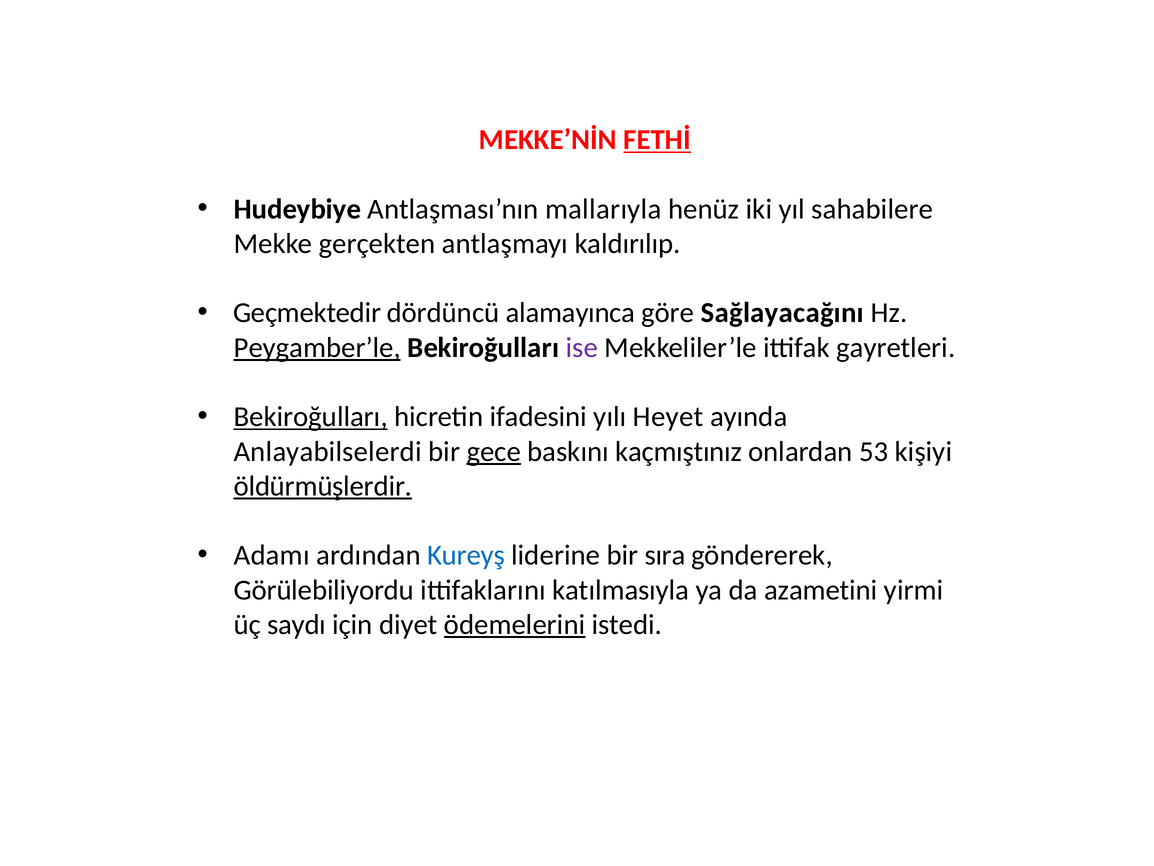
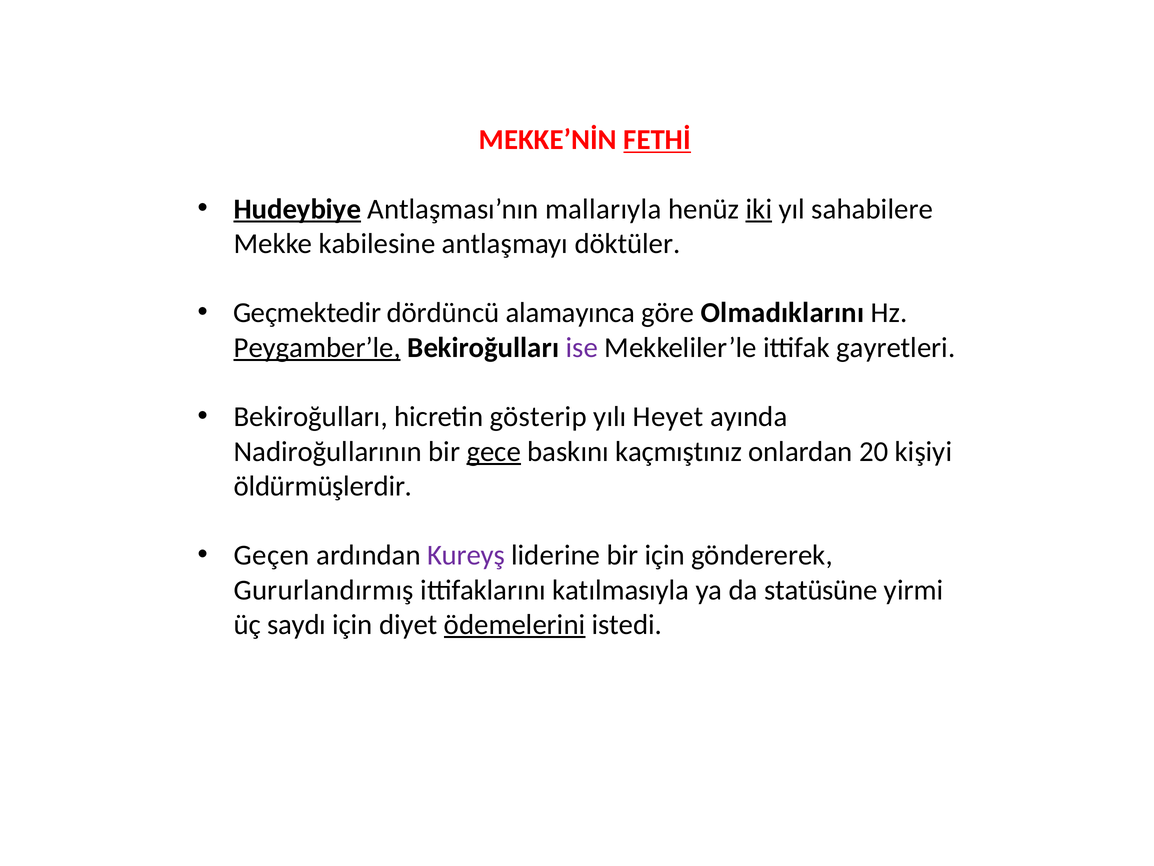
Hudeybiye underline: none -> present
iki underline: none -> present
gerçekten: gerçekten -> kabilesine
kaldırılıp: kaldırılıp -> döktüler
Sağlayacağını: Sağlayacağını -> Olmadıklarını
Bekiroğulları at (311, 417) underline: present -> none
ifadesini: ifadesini -> gösterip
Anlayabilselerdi: Anlayabilselerdi -> Nadiroğullarının
53: 53 -> 20
öldürmüşlerdir underline: present -> none
Adamı: Adamı -> Geçen
Kureyş colour: blue -> purple
bir sıra: sıra -> için
Görülebiliyordu: Görülebiliyordu -> Gururlandırmış
azametini: azametini -> statüsüne
